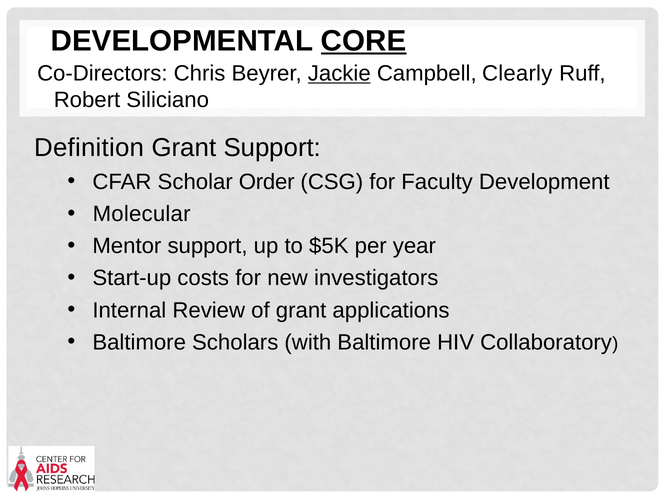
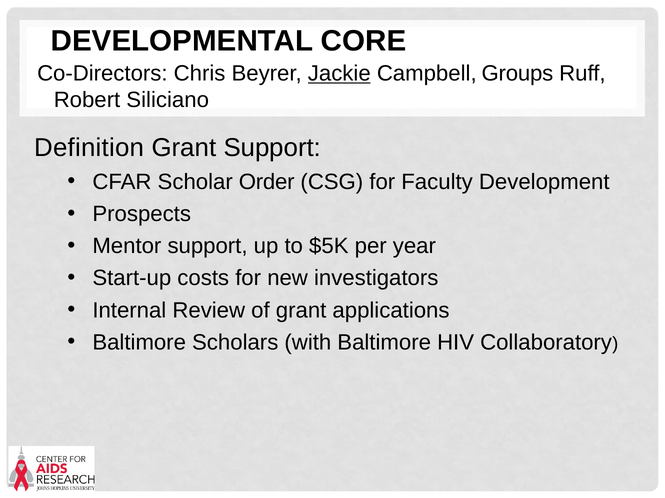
CORE underline: present -> none
Clearly: Clearly -> Groups
Molecular: Molecular -> Prospects
